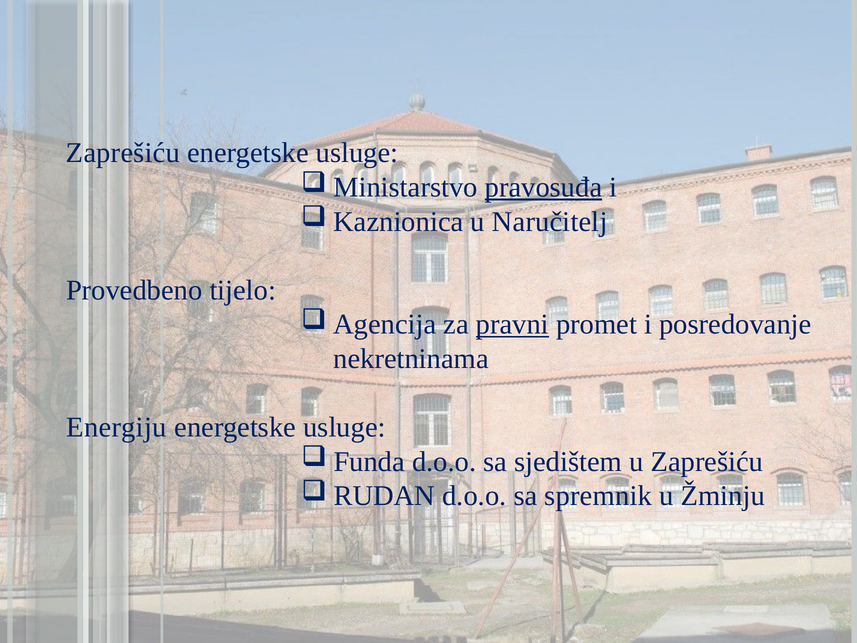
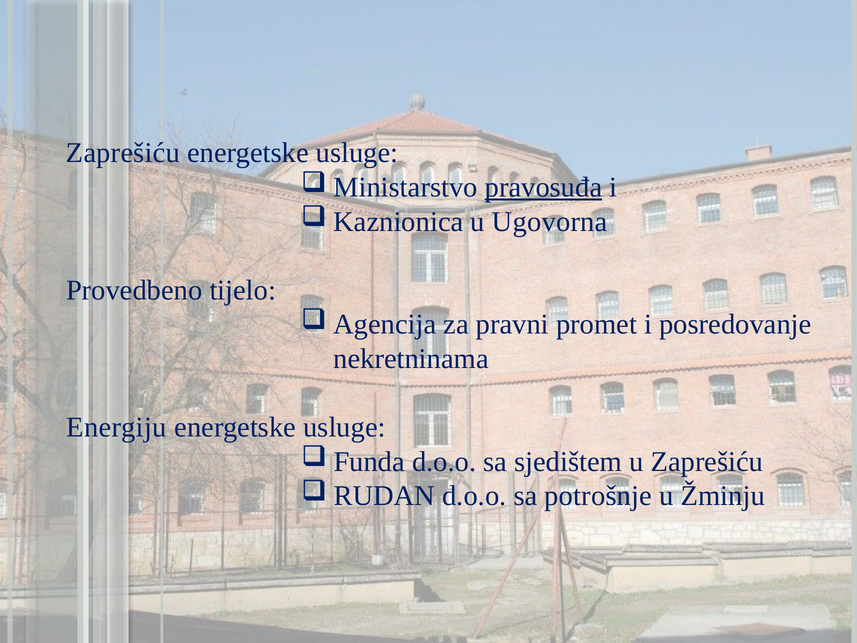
Naručitelj: Naručitelj -> Ugovorna
pravni underline: present -> none
spremnik: spremnik -> potrošnje
